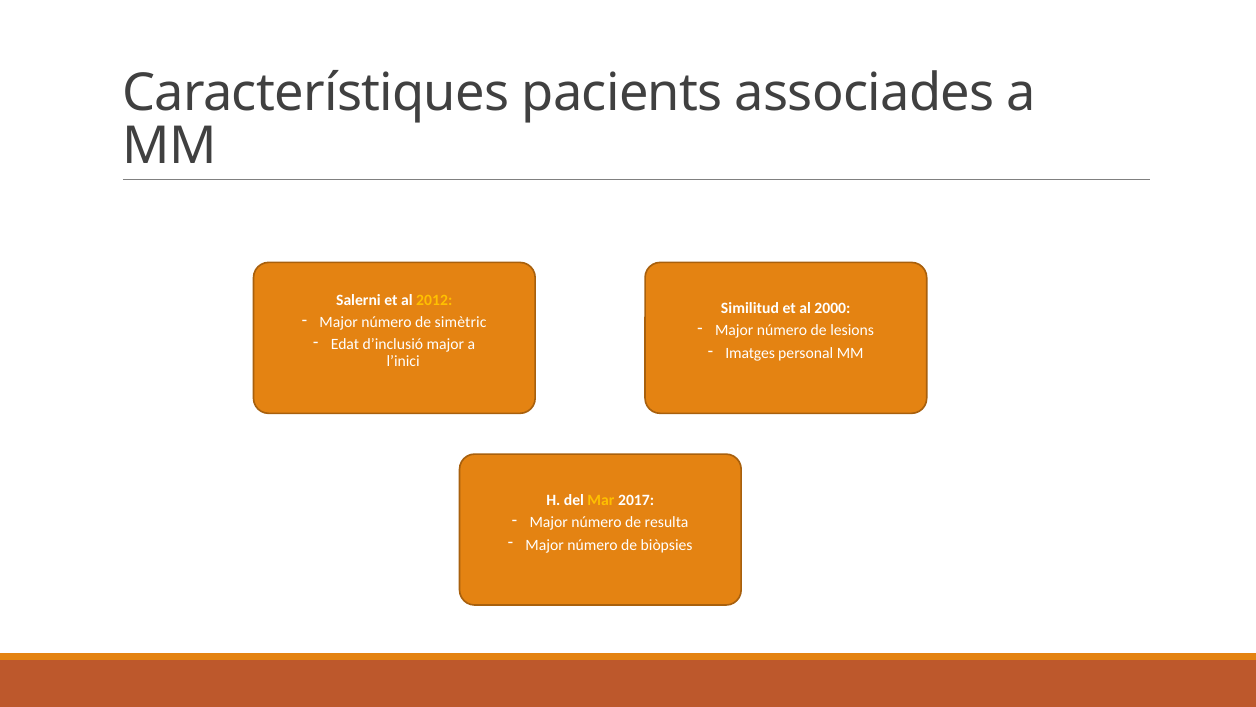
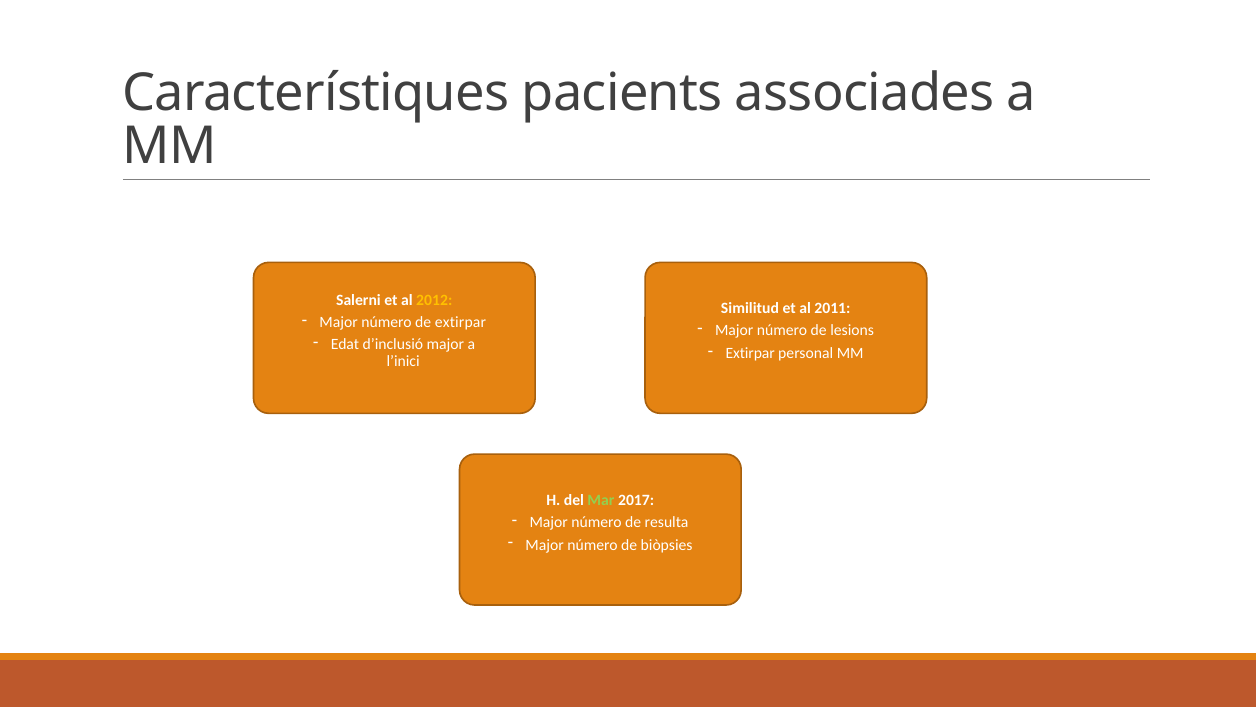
2000: 2000 -> 2011
de simètric: simètric -> extirpar
Imatges at (750, 353): Imatges -> Extirpar
Mar colour: yellow -> light green
